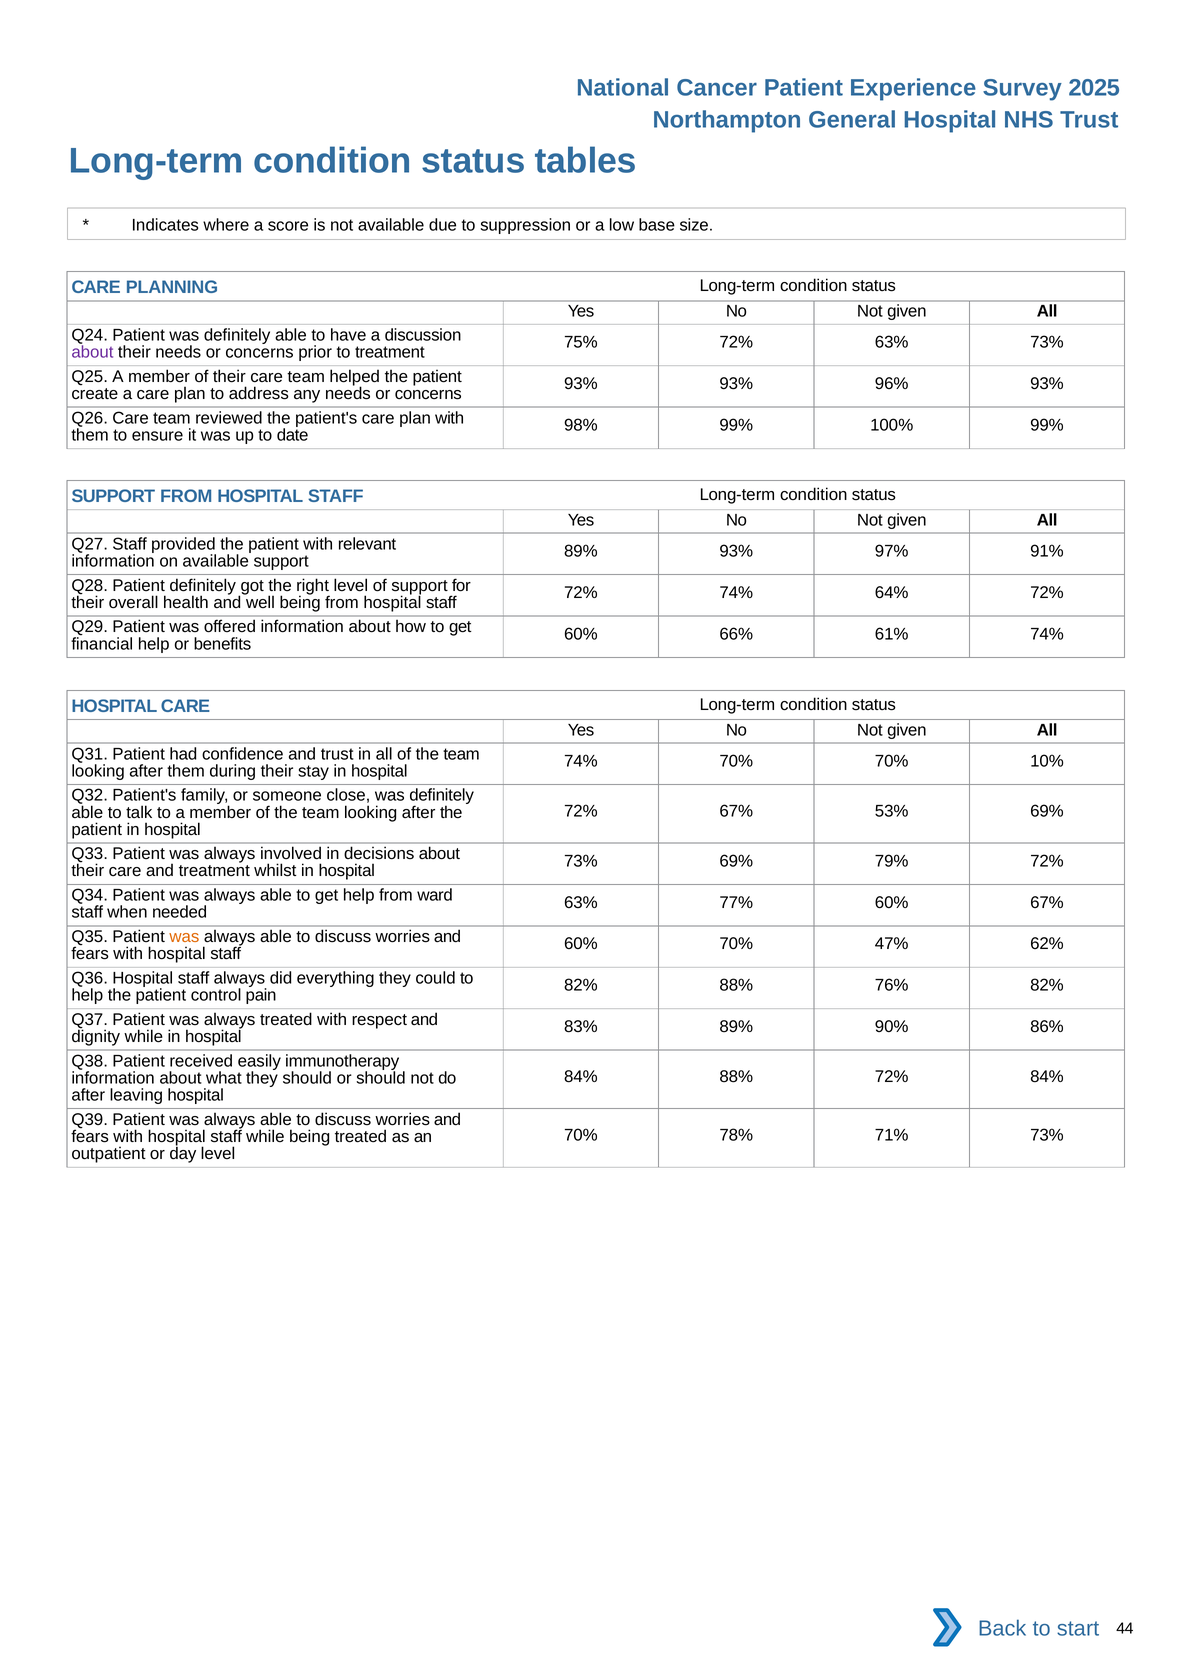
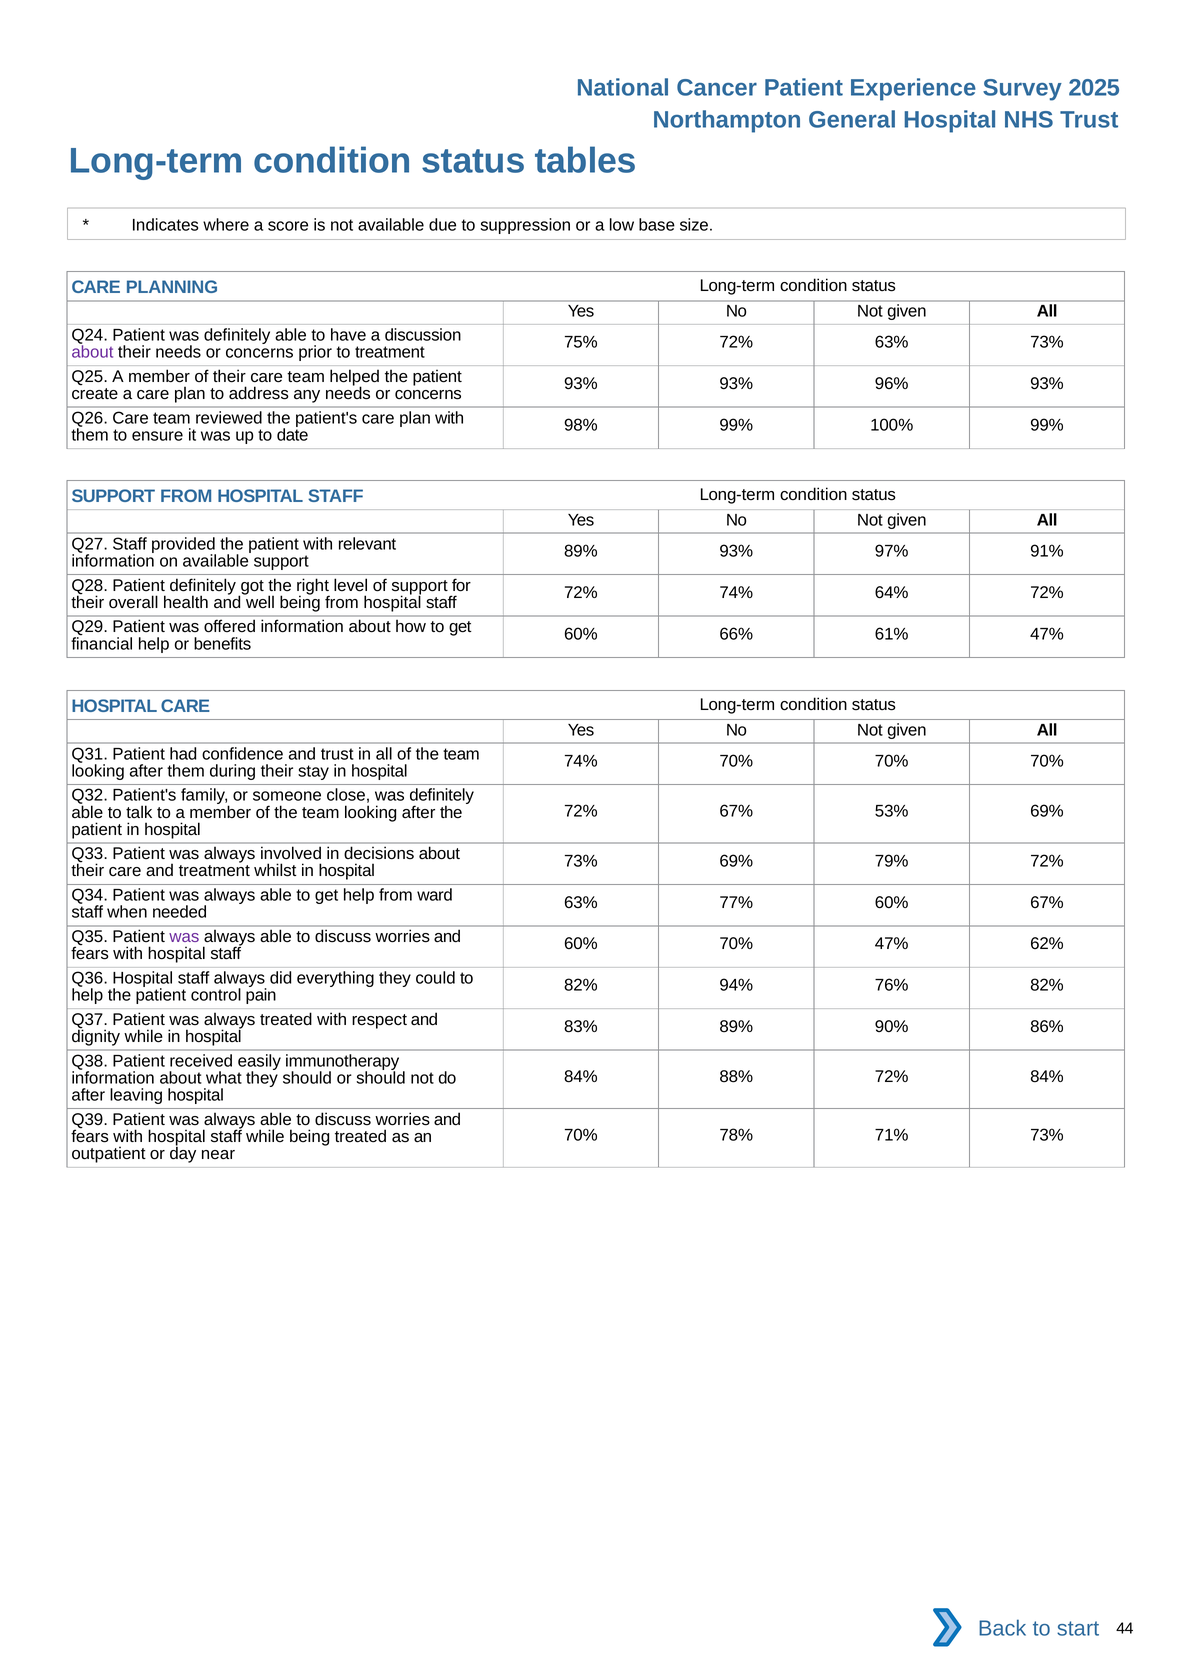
61% 74%: 74% -> 47%
70% 70% 10%: 10% -> 70%
was at (184, 937) colour: orange -> purple
82% 88%: 88% -> 94%
day level: level -> near
